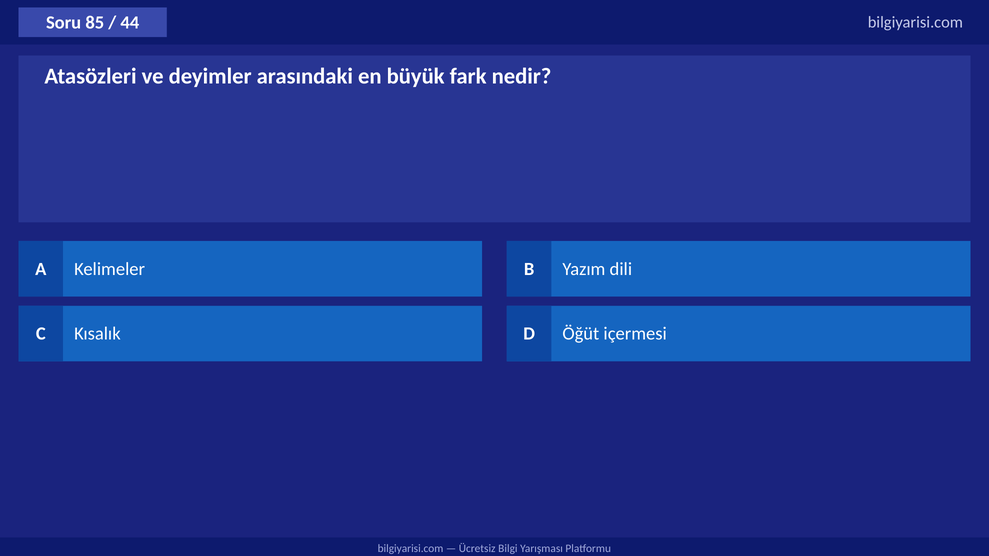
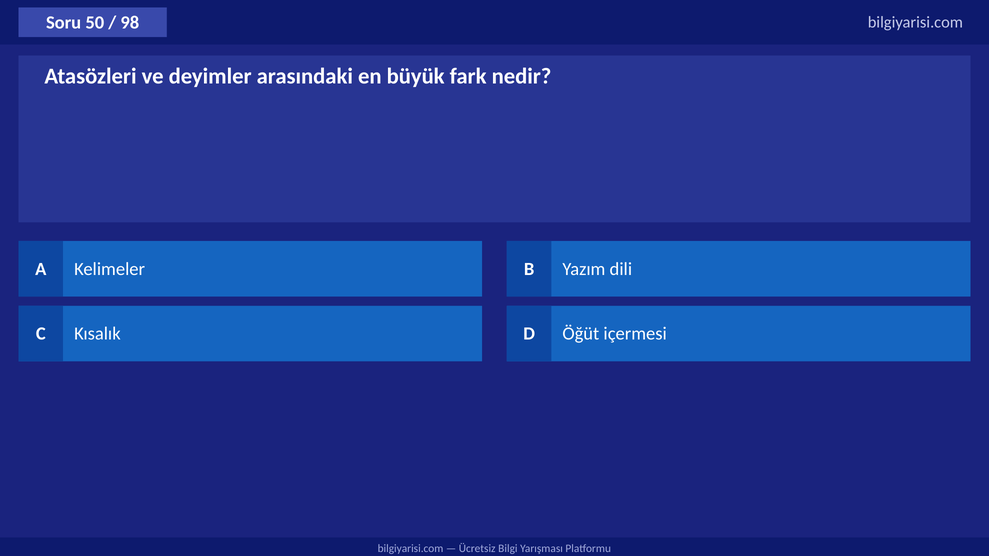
85: 85 -> 50
44: 44 -> 98
